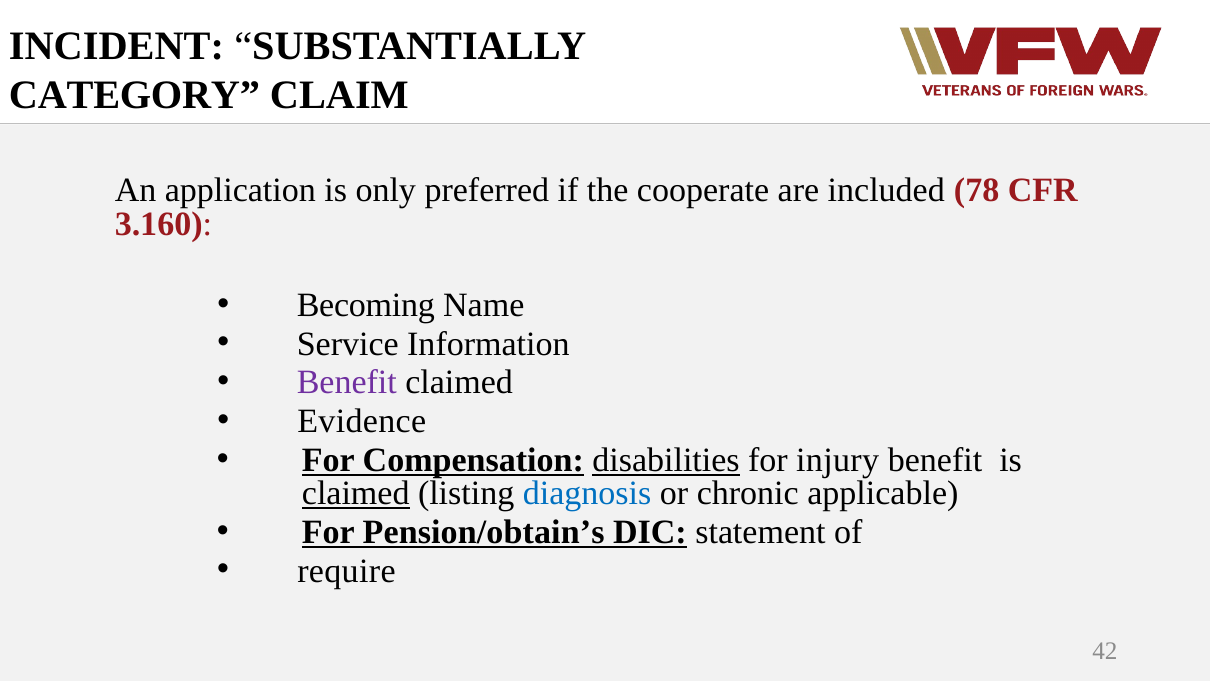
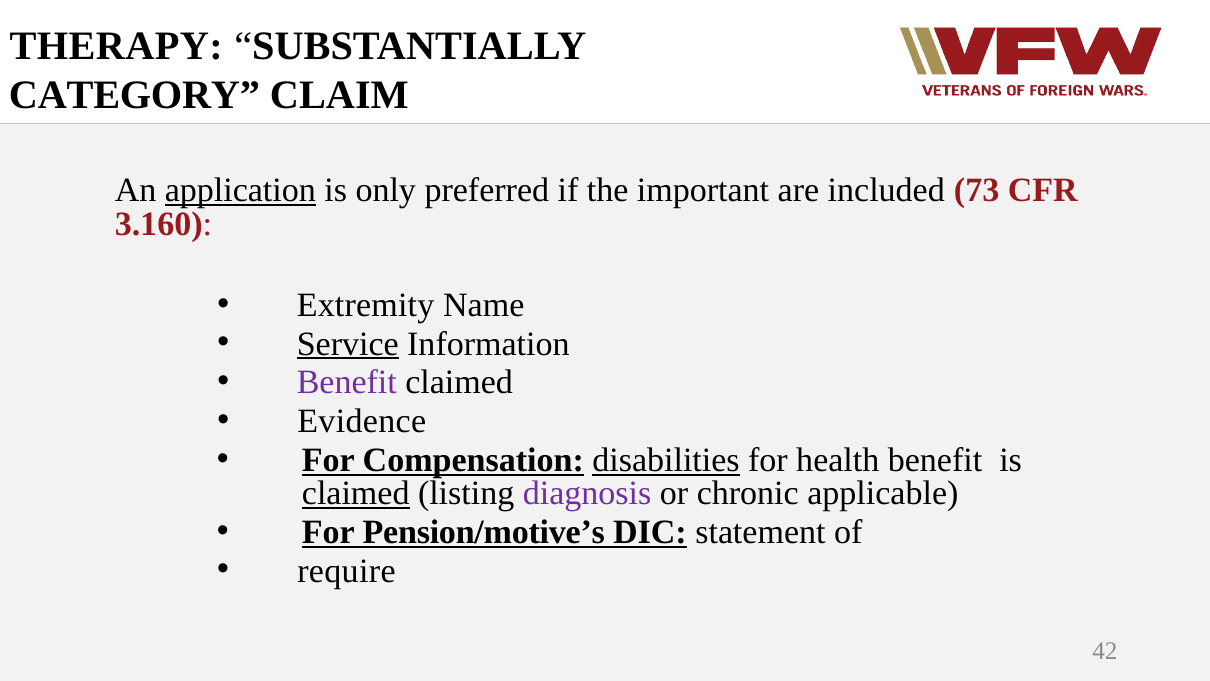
INCIDENT: INCIDENT -> THERAPY
application underline: none -> present
cooperate: cooperate -> important
78: 78 -> 73
Becoming: Becoming -> Extremity
Service underline: none -> present
injury: injury -> health
diagnosis colour: blue -> purple
Pension/obtain’s: Pension/obtain’s -> Pension/motive’s
